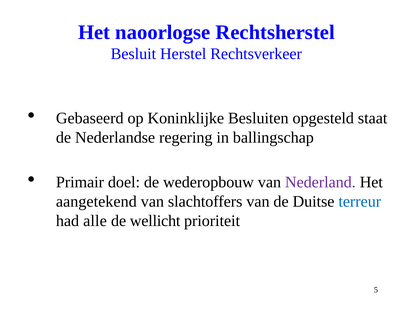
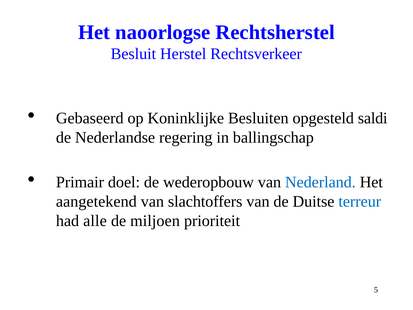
staat: staat -> saldi
Nederland colour: purple -> blue
wellicht: wellicht -> miljoen
